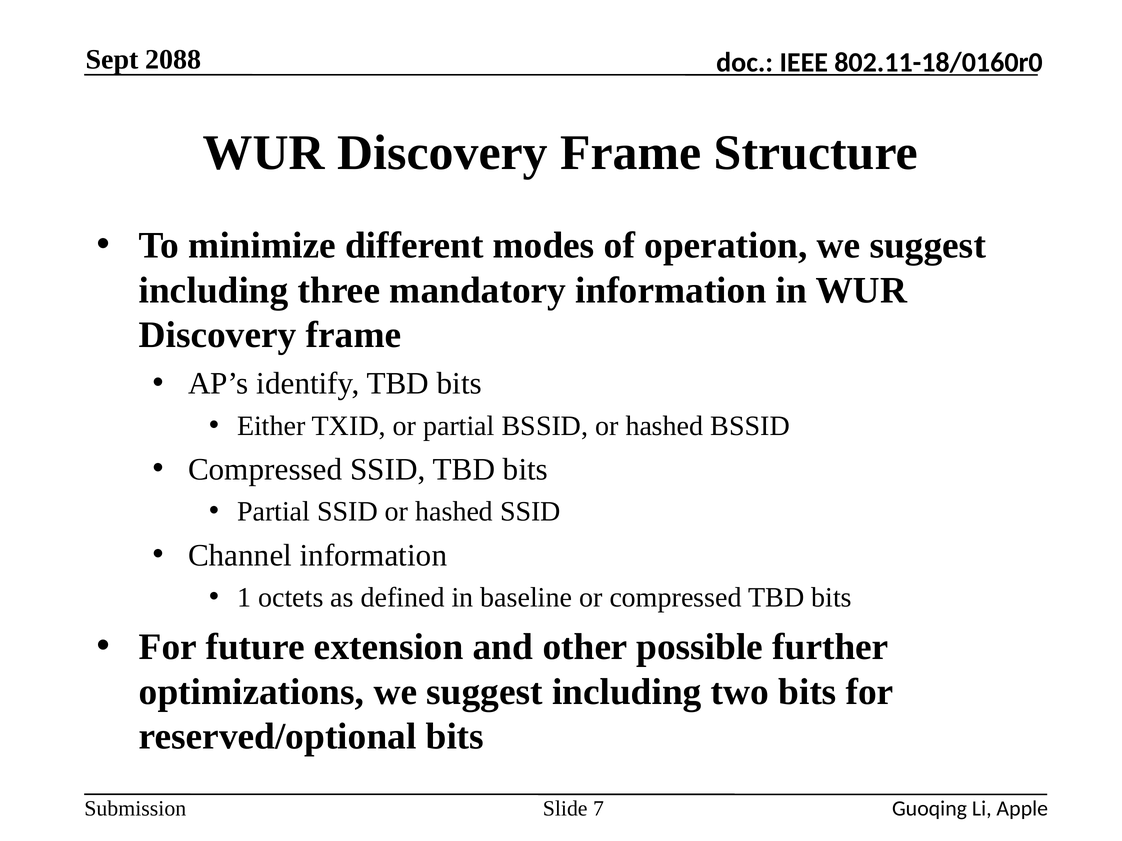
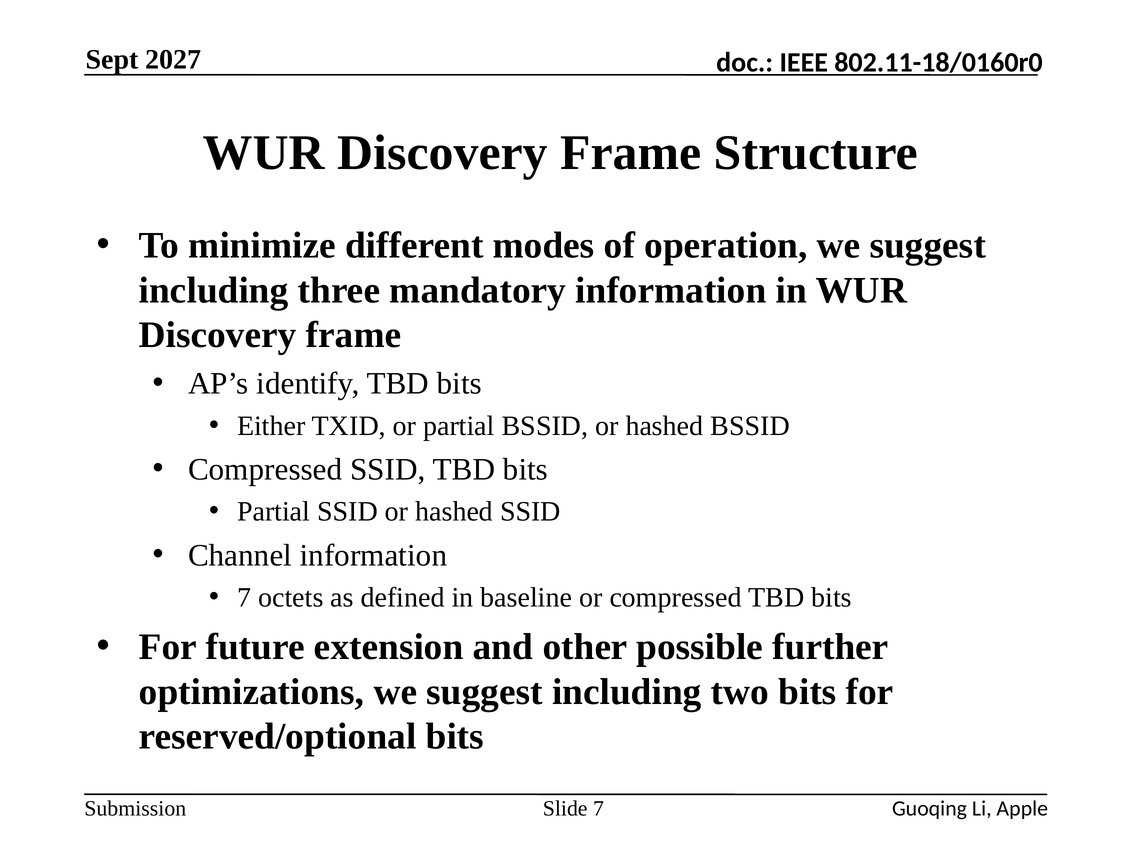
2088: 2088 -> 2027
1 at (244, 598): 1 -> 7
